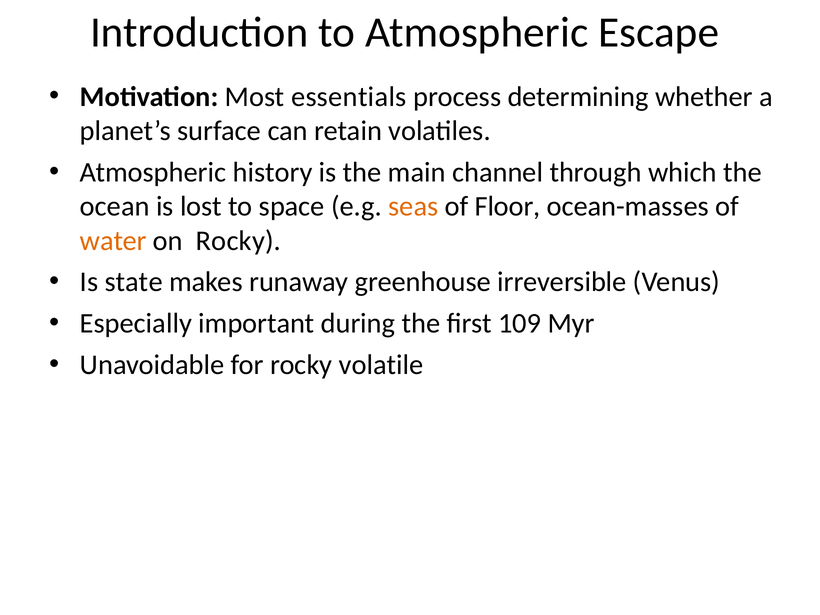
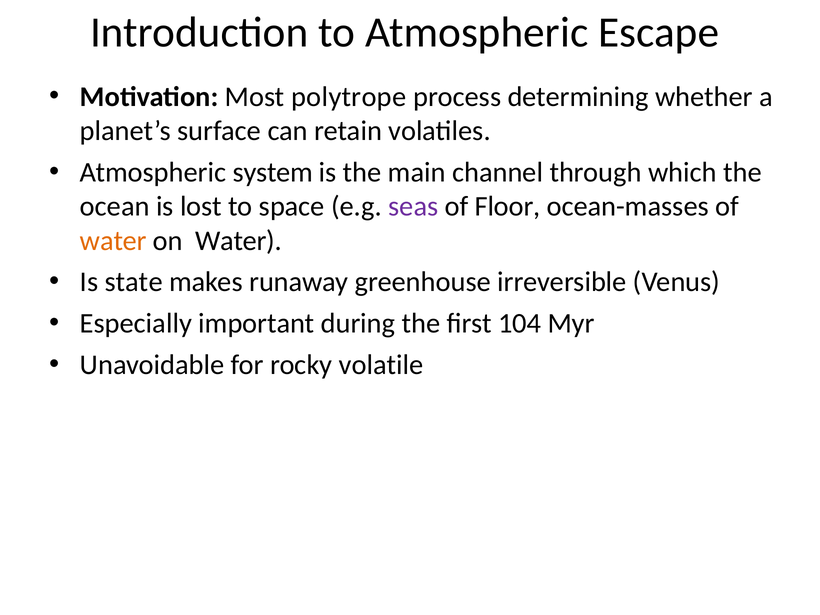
essentials: essentials -> polytrope
history: history -> system
seas colour: orange -> purple
on Rocky: Rocky -> Water
109: 109 -> 104
